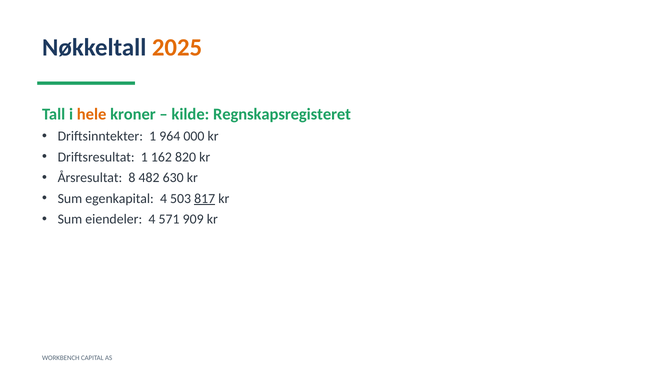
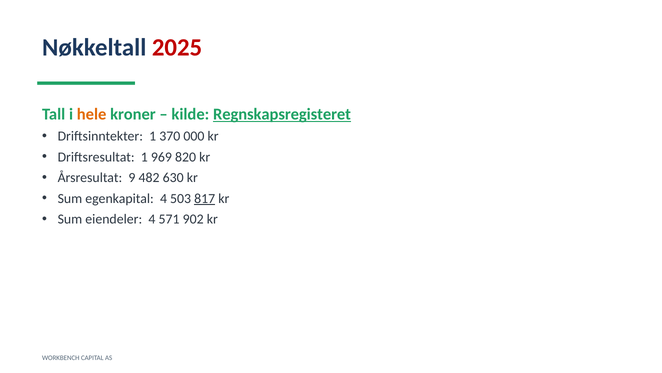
2025 colour: orange -> red
Regnskapsregisteret underline: none -> present
964: 964 -> 370
162: 162 -> 969
8: 8 -> 9
909: 909 -> 902
